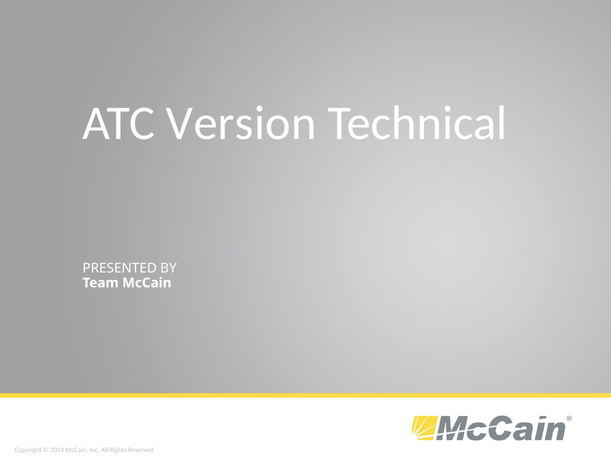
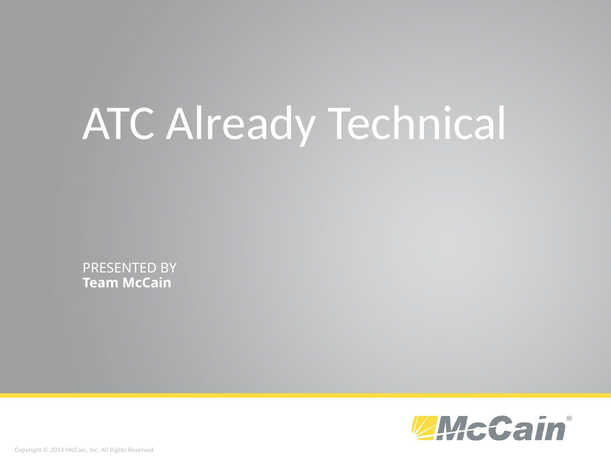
Version: Version -> Already
